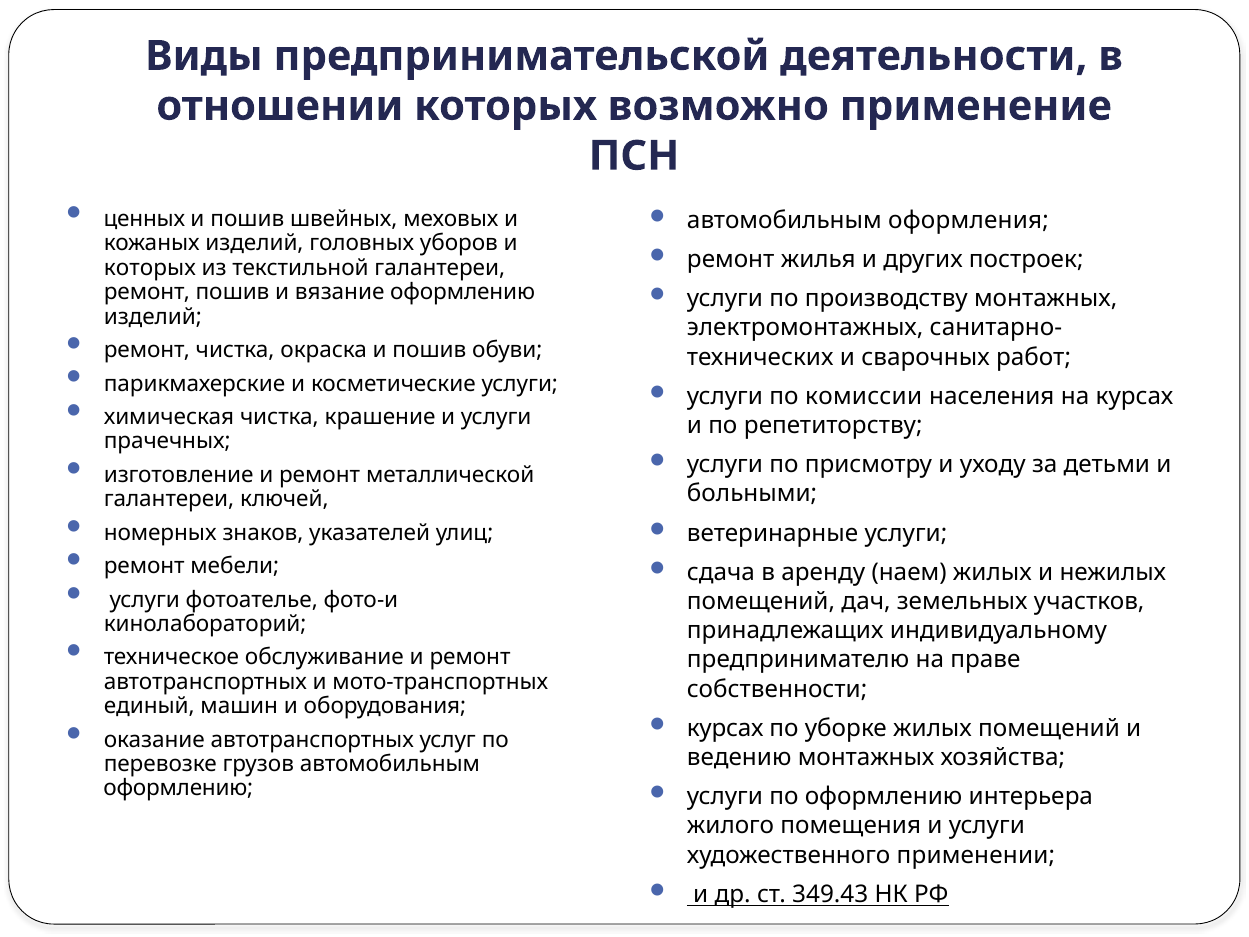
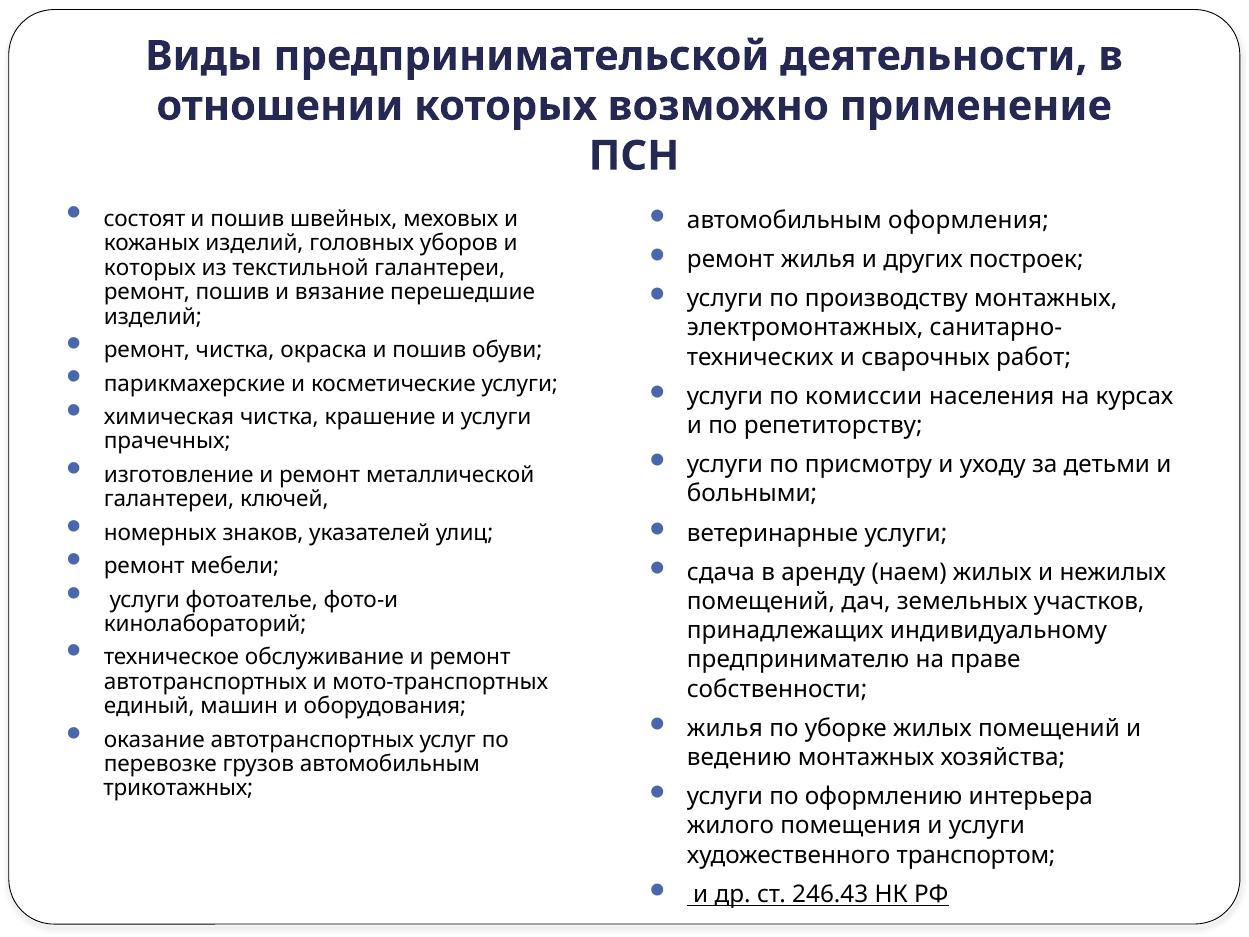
ценных: ценных -> состоят
вязание оформлению: оформлению -> перешедшие
курсах at (725, 728): курсах -> жилья
оформлению at (178, 788): оформлению -> трикотажных
применении: применении -> транспортом
349.43: 349.43 -> 246.43
